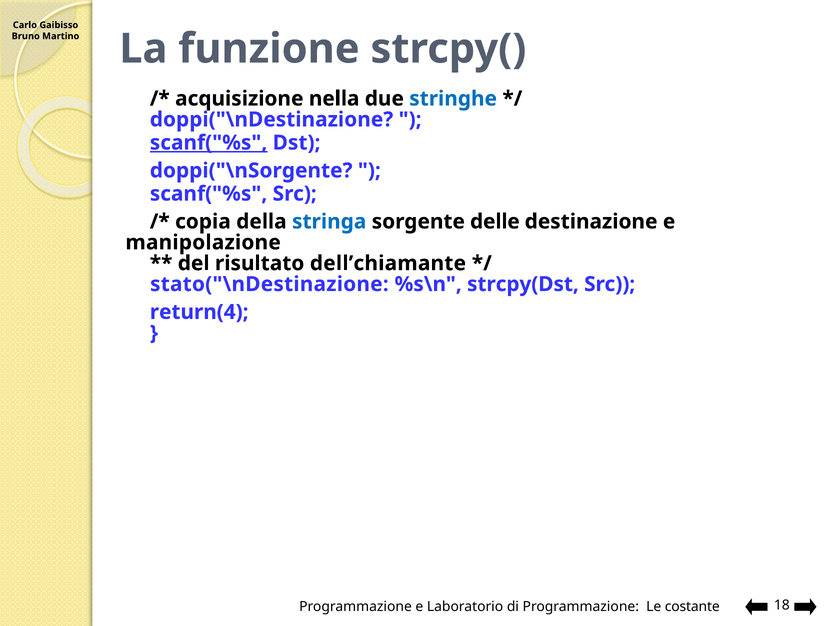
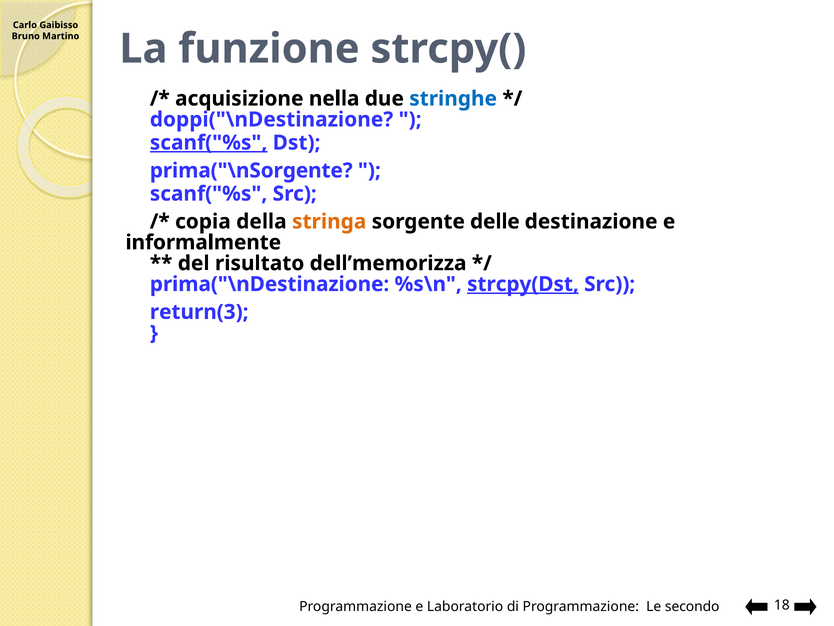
doppi("\nSorgente: doppi("\nSorgente -> prima("\nSorgente
stringa colour: blue -> orange
manipolazione: manipolazione -> informalmente
dell’chiamante: dell’chiamante -> dell’memorizza
stato("\nDestinazione: stato("\nDestinazione -> prima("\nDestinazione
strcpy(Dst underline: none -> present
return(4: return(4 -> return(3
costante: costante -> secondo
